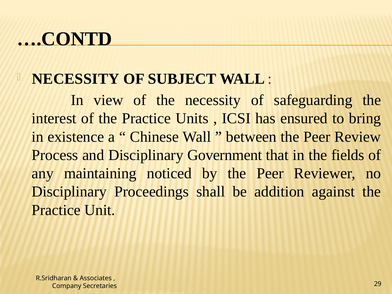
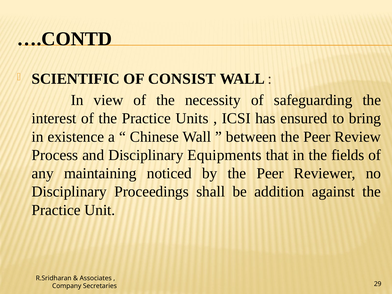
NECESSITY at (76, 79): NECESSITY -> SCIENTIFIC
SUBJECT: SUBJECT -> CONSIST
Government: Government -> Equipments
